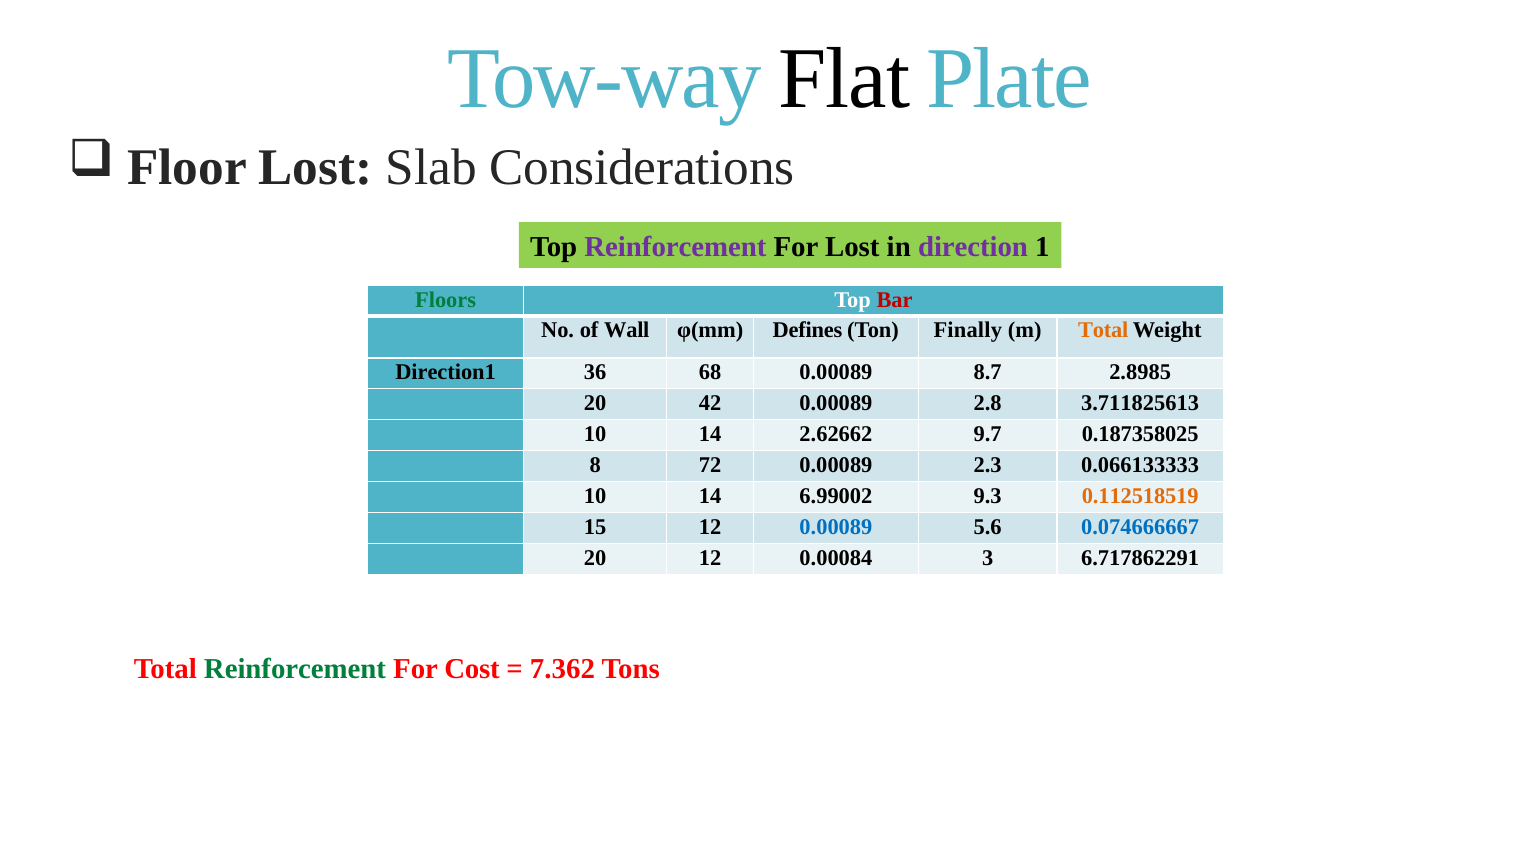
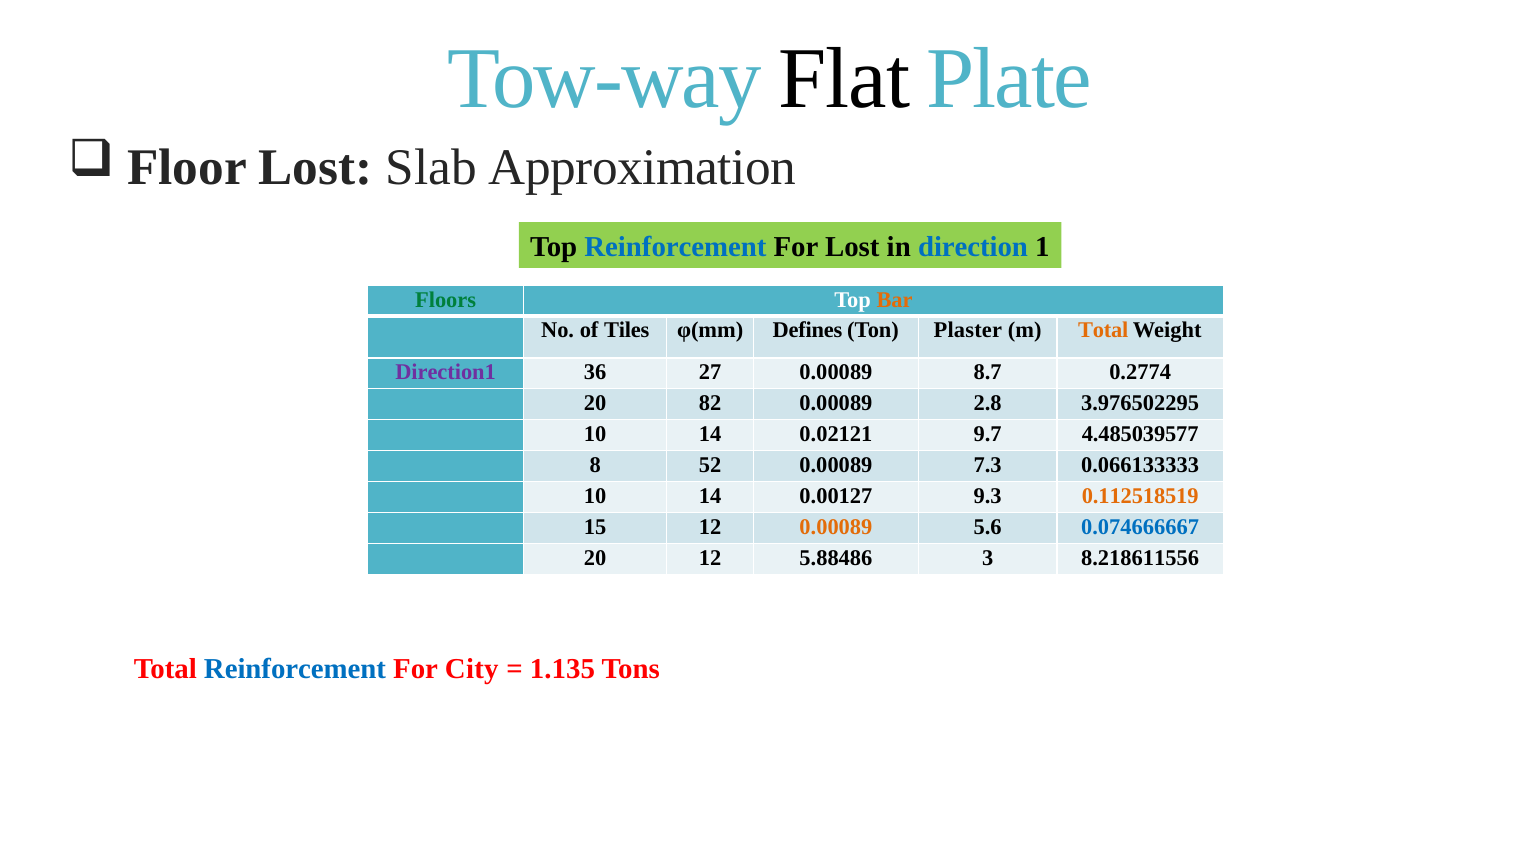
Considerations: Considerations -> Approximation
Reinforcement at (675, 247) colour: purple -> blue
direction colour: purple -> blue
Bar colour: red -> orange
Wall: Wall -> Tiles
Finally: Finally -> Plaster
Direction1 colour: black -> purple
68: 68 -> 27
2.8985: 2.8985 -> 0.2774
42: 42 -> 82
3.711825613: 3.711825613 -> 3.976502295
2.62662: 2.62662 -> 0.02121
0.187358025: 0.187358025 -> 4.485039577
72: 72 -> 52
2.3: 2.3 -> 7.3
6.99002: 6.99002 -> 0.00127
0.00089 at (836, 527) colour: blue -> orange
0.00084: 0.00084 -> 5.88486
6.717862291: 6.717862291 -> 8.218611556
Reinforcement at (295, 669) colour: green -> blue
Cost: Cost -> City
7.362: 7.362 -> 1.135
